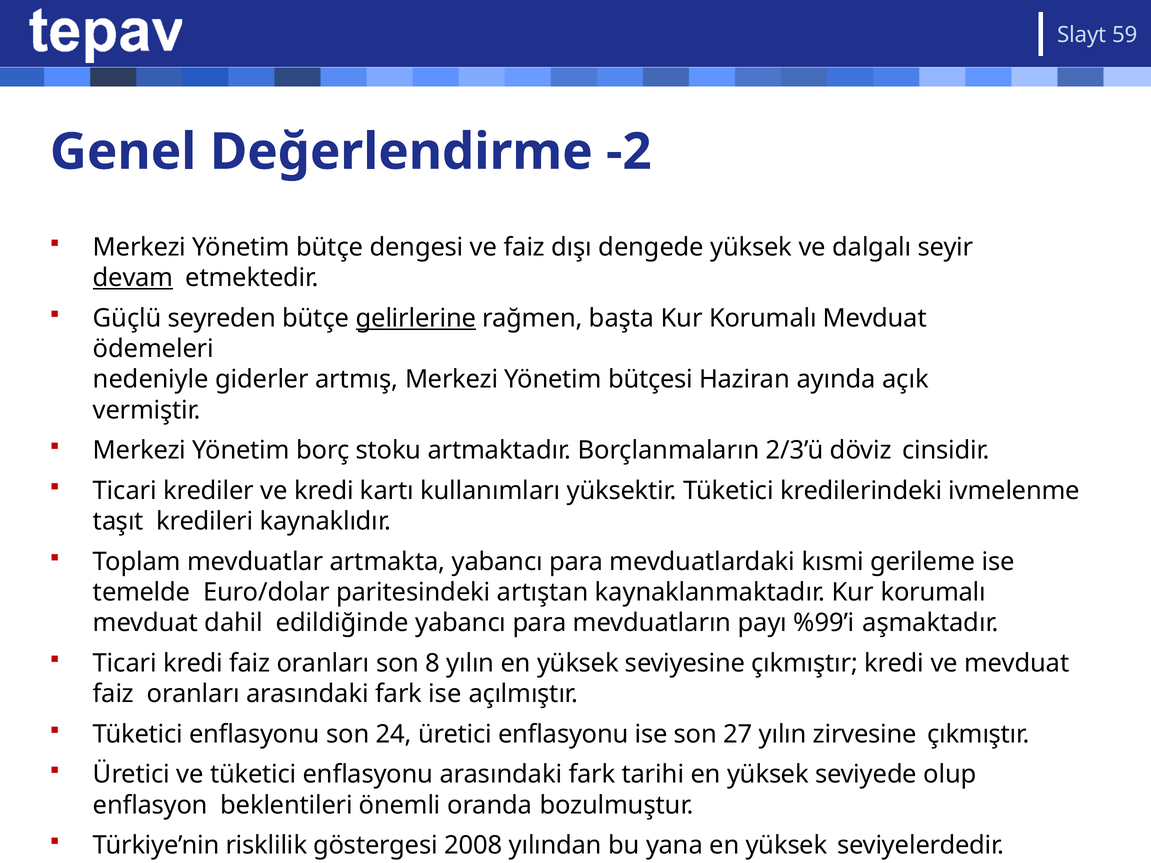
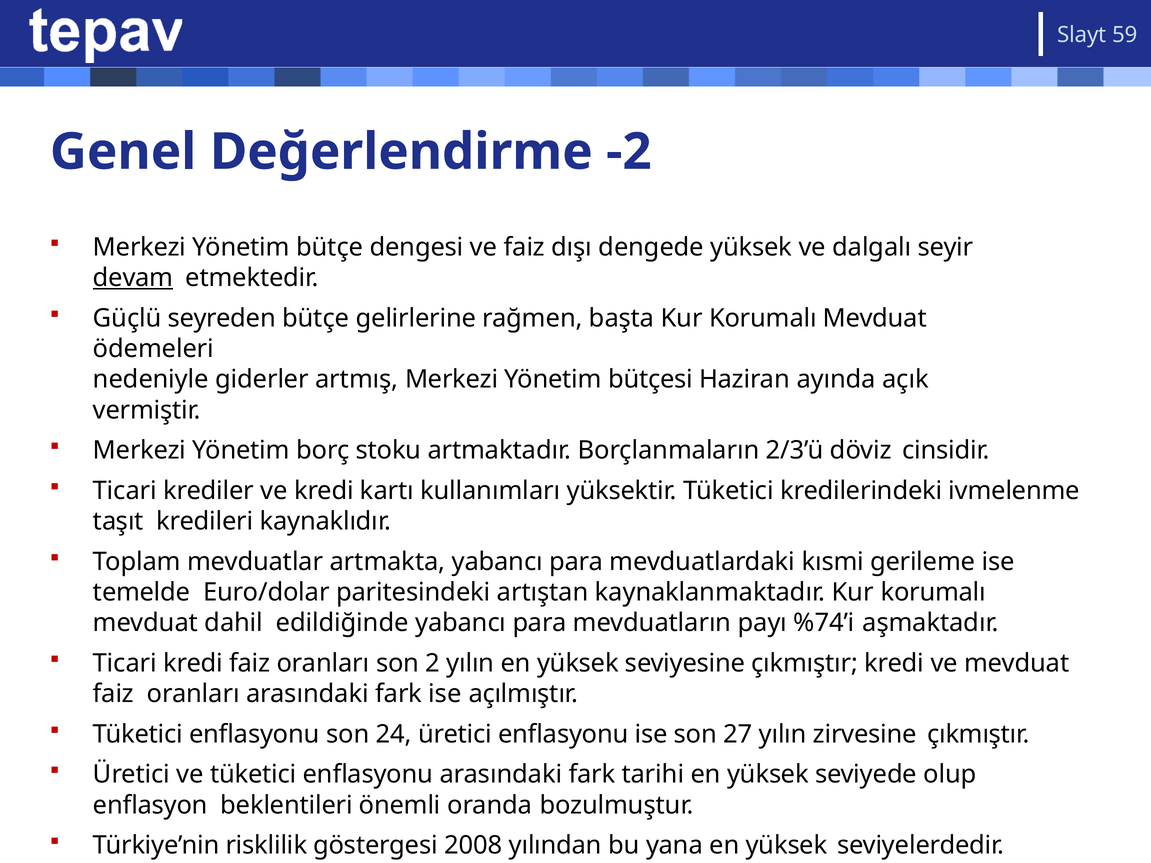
gelirlerine underline: present -> none
%99’i: %99’i -> %74’i
8: 8 -> 2
